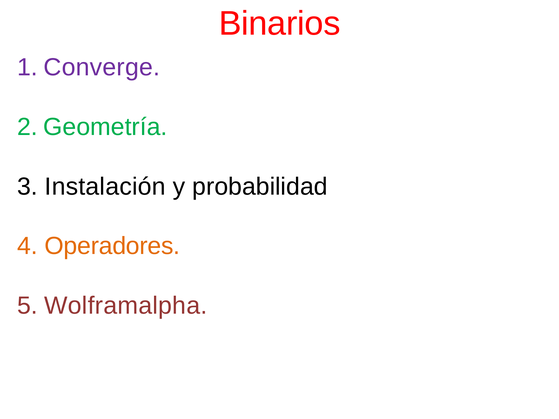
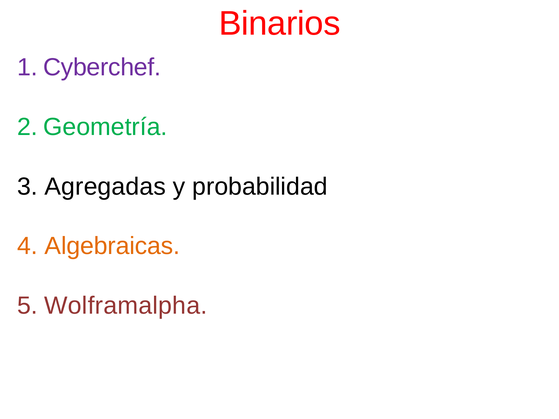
Converge: Converge -> Cyberchef
Instalación: Instalación -> Agregadas
Operadores: Operadores -> Algebraicas
